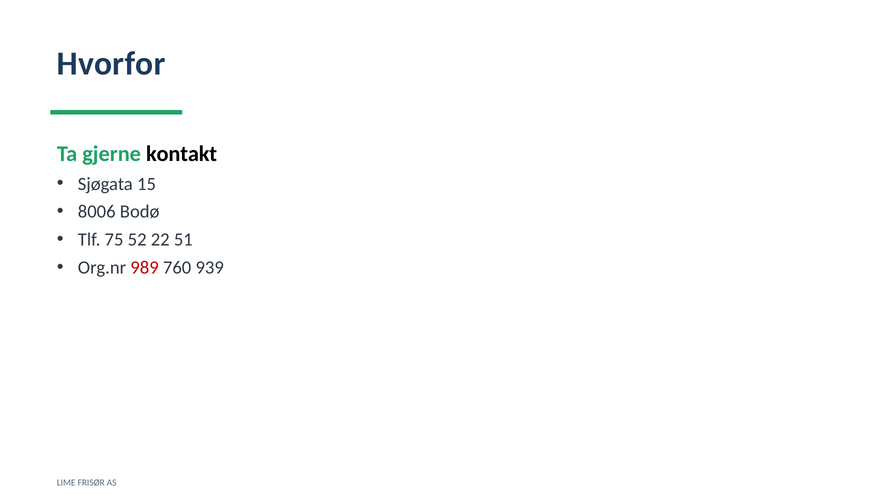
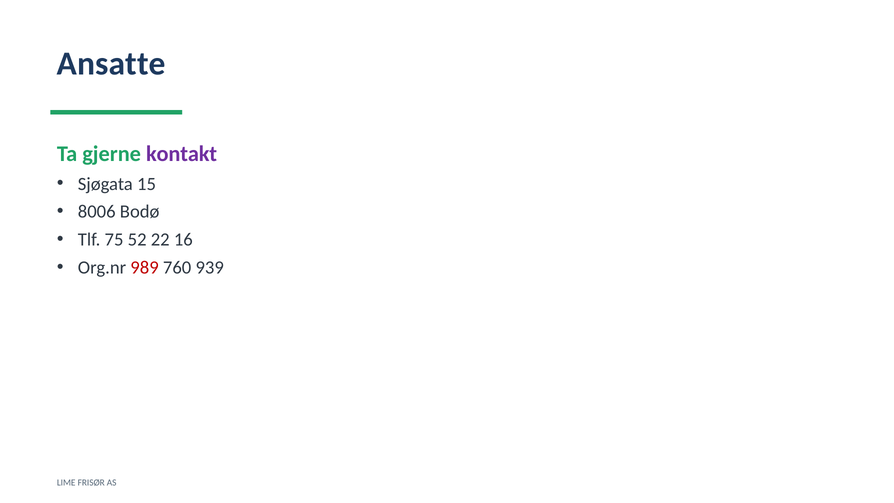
Hvorfor: Hvorfor -> Ansatte
kontakt colour: black -> purple
51: 51 -> 16
